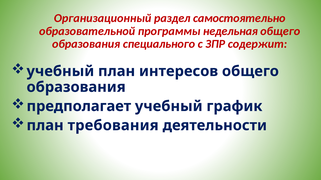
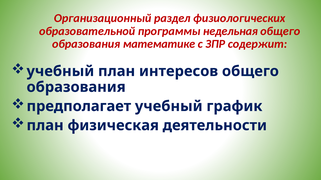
самостоятельно: самостоятельно -> физиологических
специального: специального -> математике
требования: требования -> физическая
